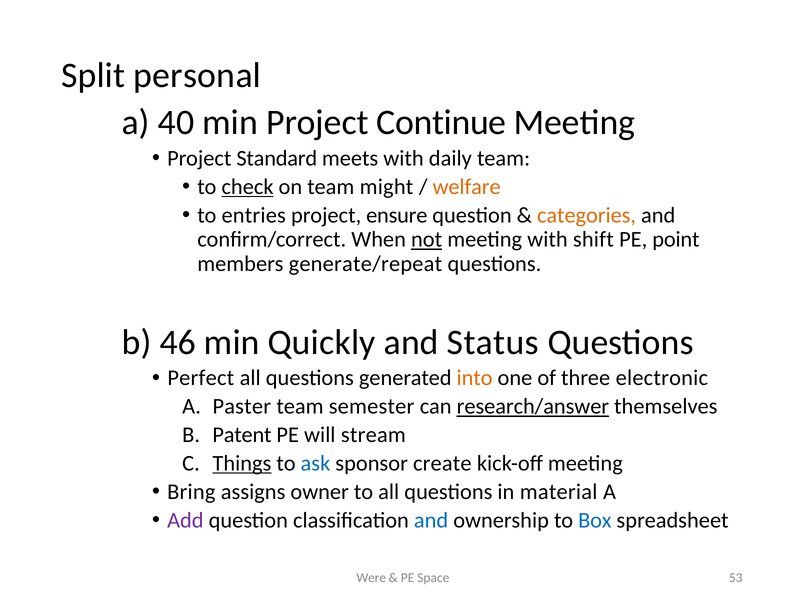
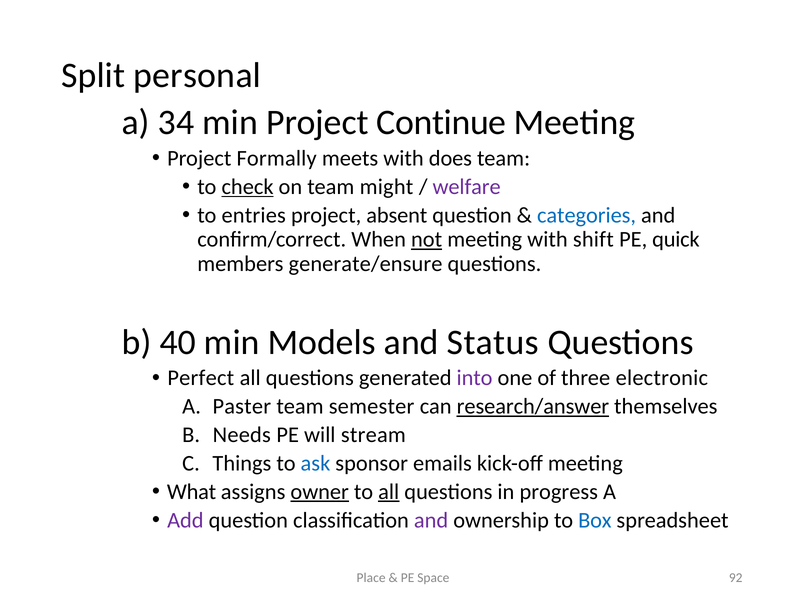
40: 40 -> 34
Standard: Standard -> Formally
daily: daily -> does
welfare colour: orange -> purple
ensure: ensure -> absent
categories colour: orange -> blue
point: point -> quick
generate/repeat: generate/repeat -> generate/ensure
46: 46 -> 40
Quickly: Quickly -> Models
into colour: orange -> purple
Patent: Patent -> Needs
Things underline: present -> none
create: create -> emails
Bring: Bring -> What
owner underline: none -> present
all at (389, 491) underline: none -> present
material: material -> progress
and at (431, 520) colour: blue -> purple
Were: Were -> Place
53: 53 -> 92
